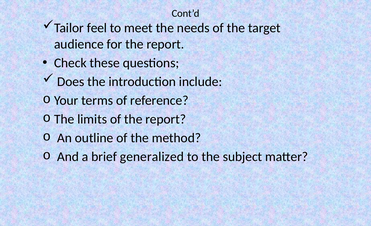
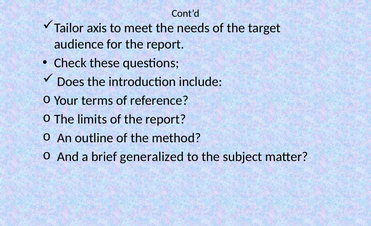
feel: feel -> axis
